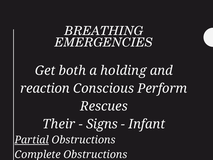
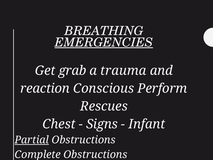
EMERGENCIES underline: none -> present
both: both -> grab
holding: holding -> trauma
Their: Their -> Chest
